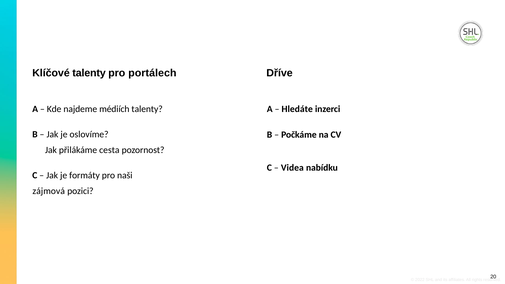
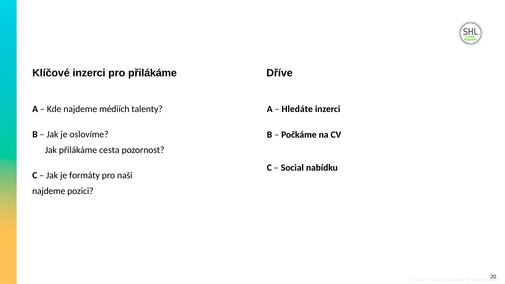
Klíčové talenty: talenty -> inzerci
pro portálech: portálech -> přilákáme
Videa: Videa -> Social
zájmová at (49, 191): zájmová -> najdeme
